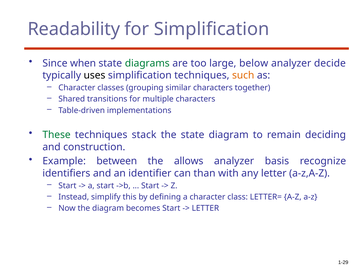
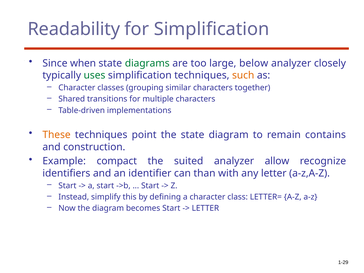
decide: decide -> closely
uses colour: black -> green
These colour: green -> orange
stack: stack -> point
deciding: deciding -> contains
between: between -> compact
allows: allows -> suited
basis: basis -> allow
